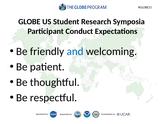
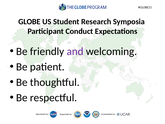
and colour: blue -> purple
